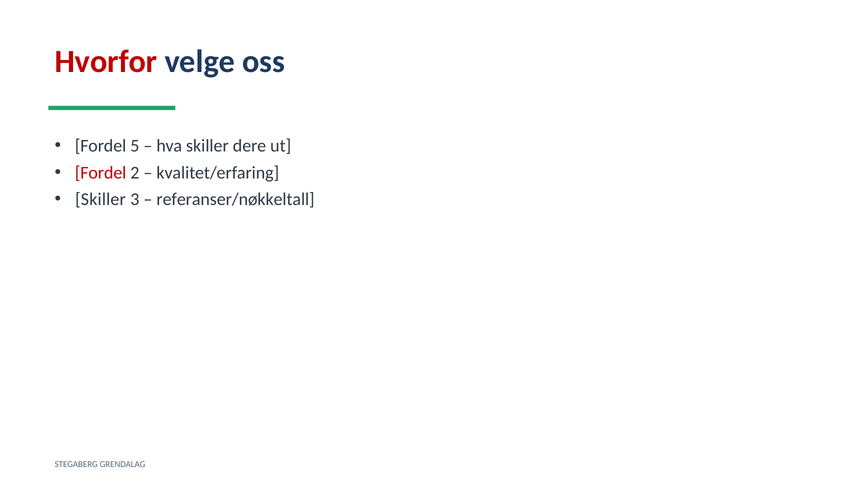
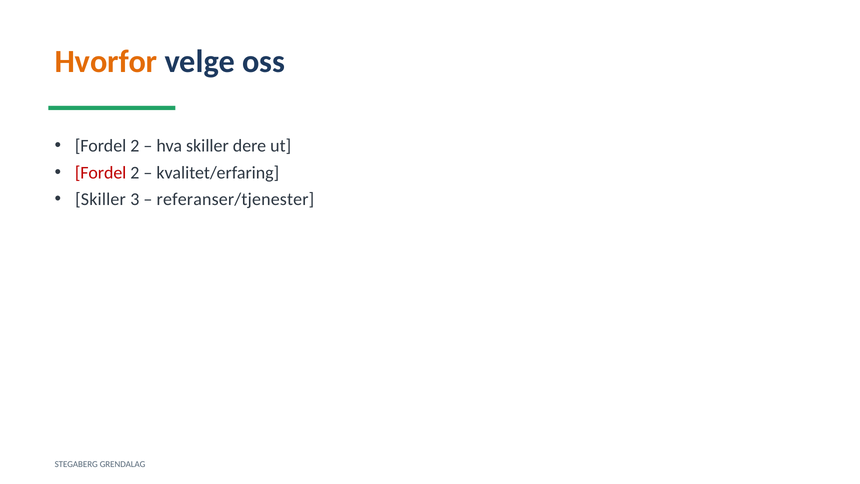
Hvorfor colour: red -> orange
5 at (135, 146): 5 -> 2
referanser/nøkkeltall: referanser/nøkkeltall -> referanser/tjenester
